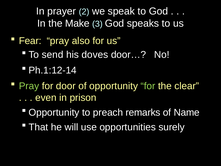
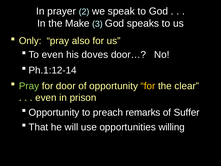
Fear: Fear -> Only
send at (53, 55): send -> even
for at (148, 86) colour: light green -> yellow
Name: Name -> Suffer
surely: surely -> willing
